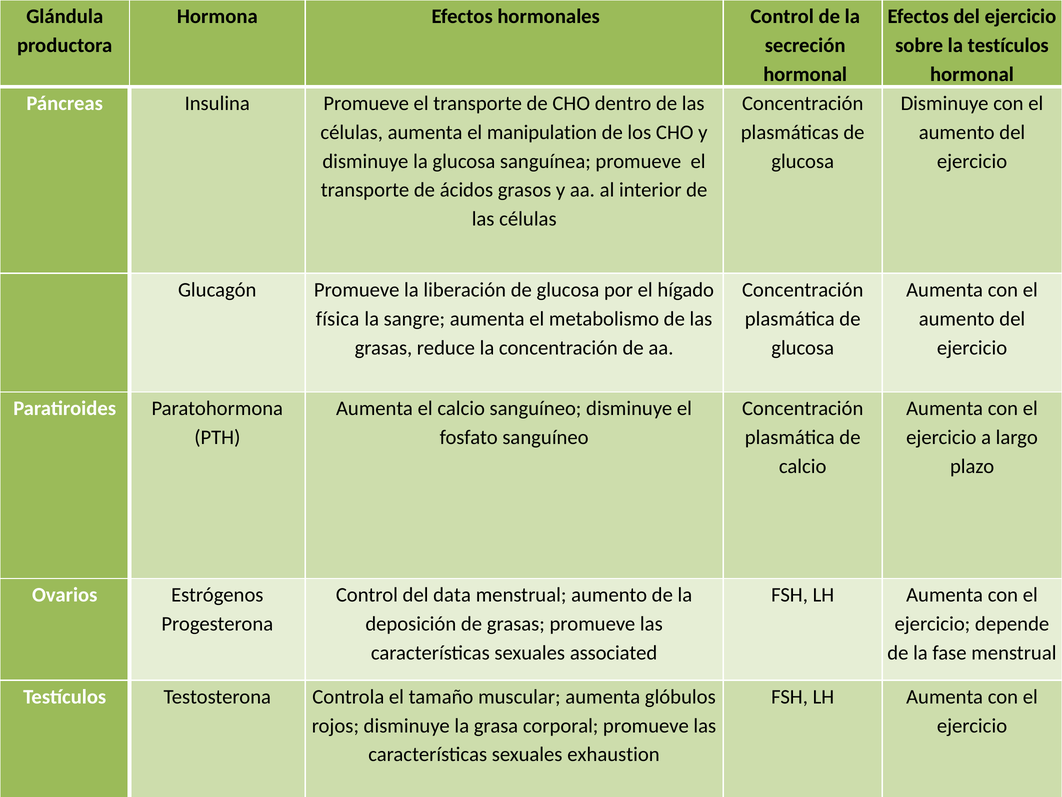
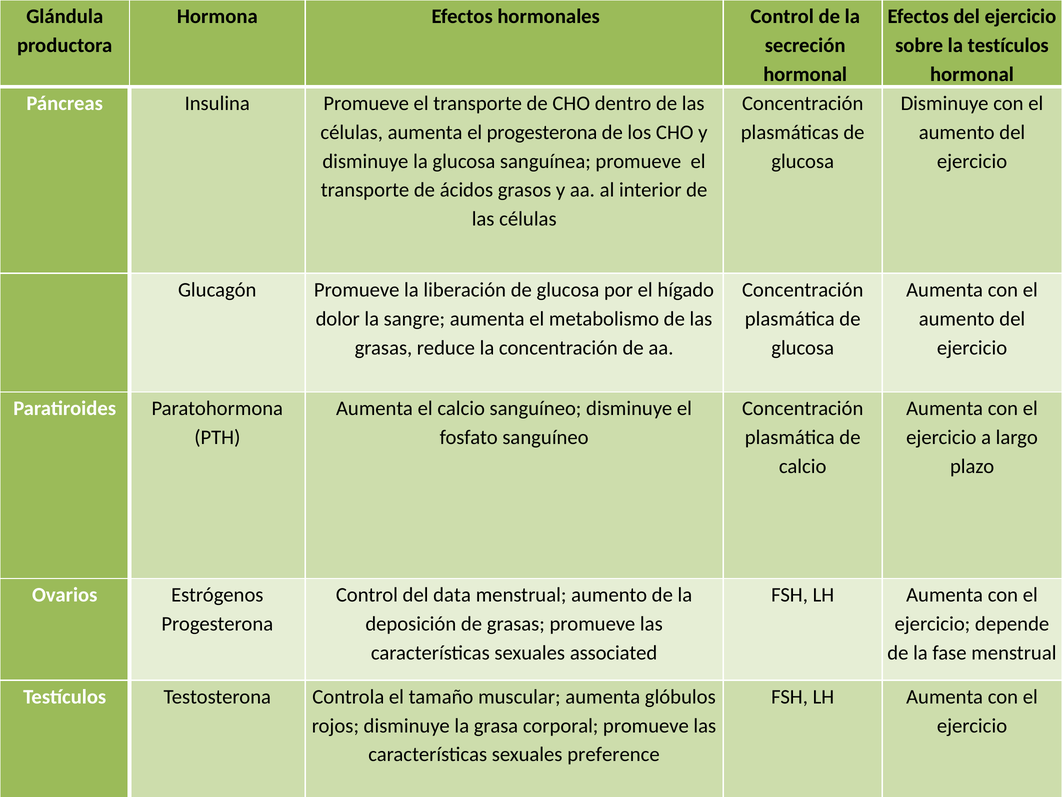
el manipulation: manipulation -> progesterona
física: física -> dolor
exhaustion: exhaustion -> preference
